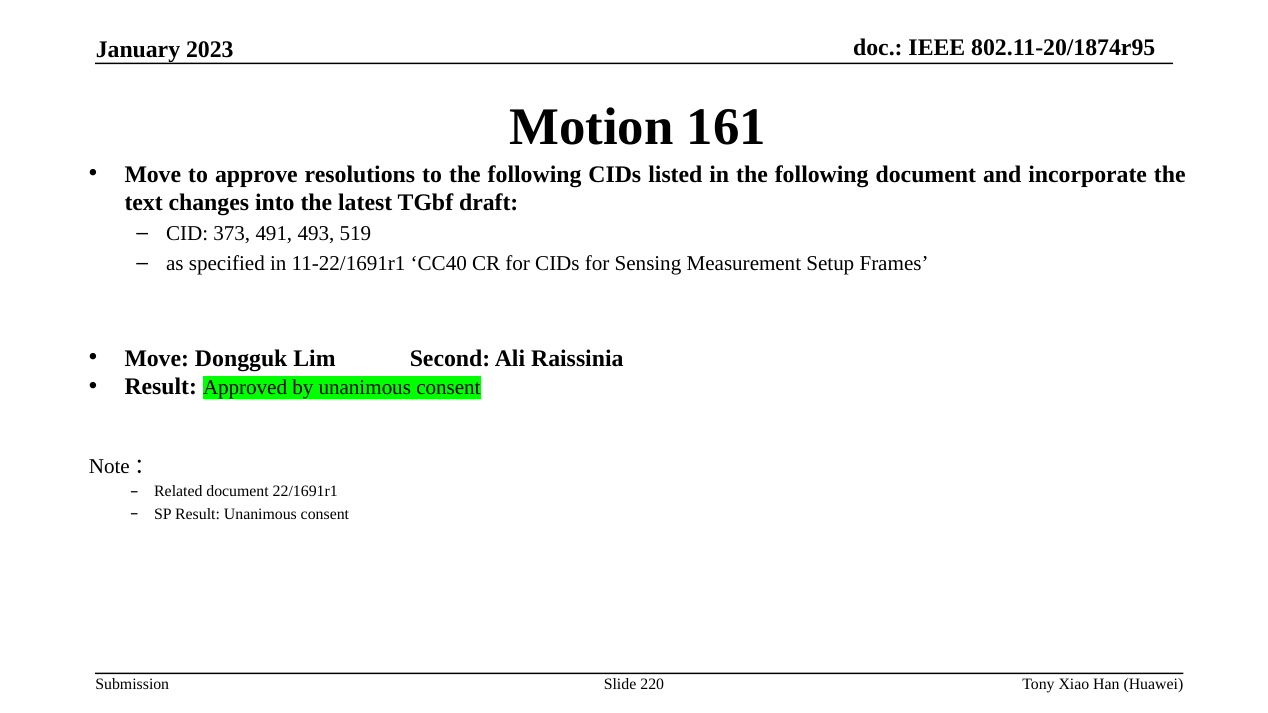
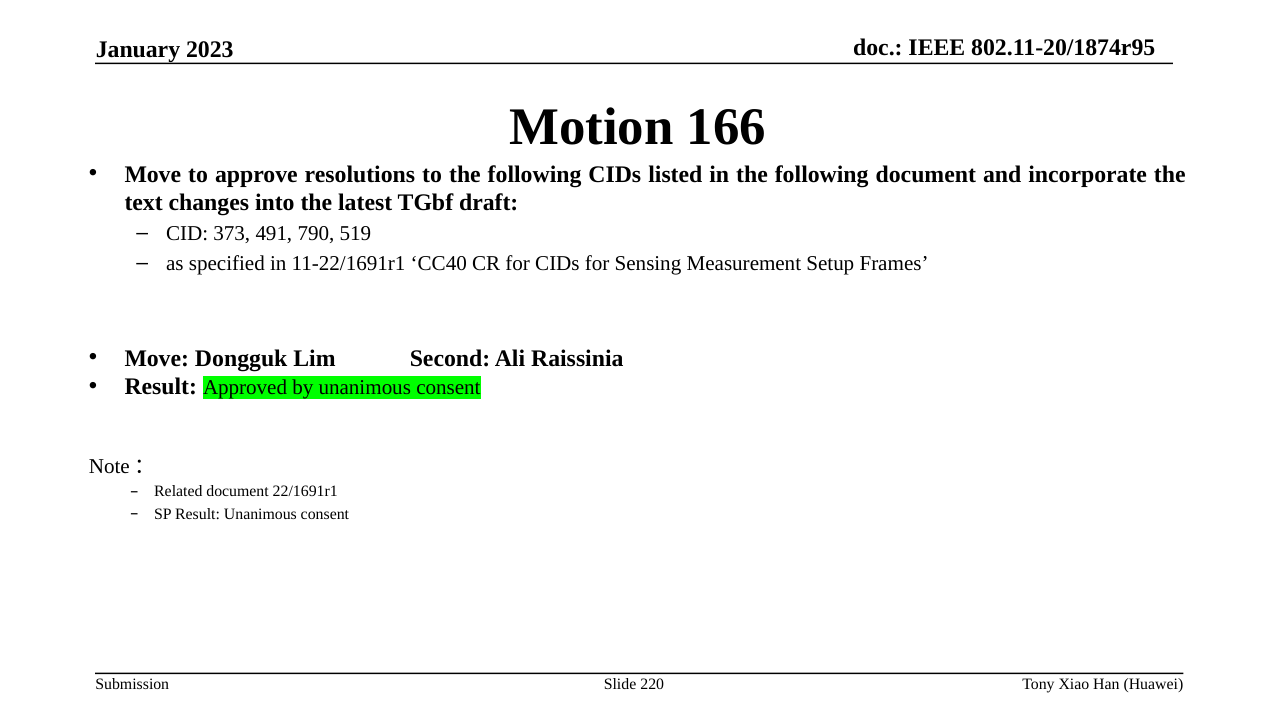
161: 161 -> 166
493: 493 -> 790
